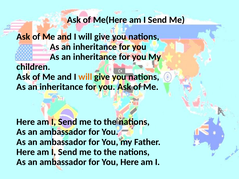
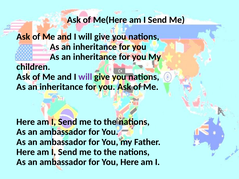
will at (85, 77) colour: orange -> purple
